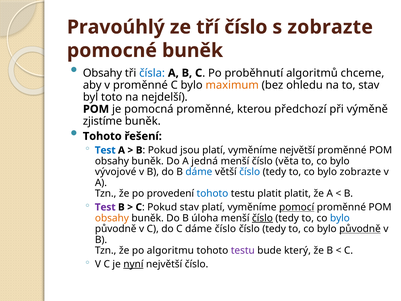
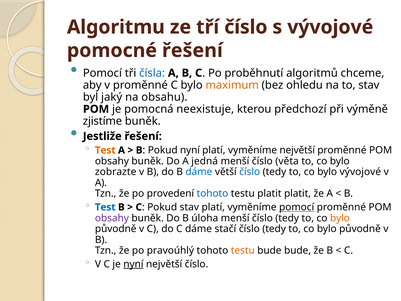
Pravoúhlý: Pravoúhlý -> Algoritmu
s zobrazte: zobrazte -> vývojové
pomocné buněk: buněk -> řešení
Obsahy at (102, 73): Obsahy -> Pomocí
toto: toto -> jaký
nejdelší: nejdelší -> obsahu
pomocná proměnné: proměnné -> neexistuje
Tohoto at (102, 136): Tohoto -> Jestliže
Test at (105, 150) colour: blue -> orange
Pokud jsou: jsou -> nyní
vývojové: vývojové -> zobrazte
bylo zobrazte: zobrazte -> vývojové
Test at (105, 207) colour: purple -> blue
obsahy at (112, 218) colour: orange -> purple
číslo at (262, 218) underline: present -> none
bylo at (340, 218) colour: blue -> orange
dáme číslo: číslo -> stačí
původně at (360, 229) underline: present -> none
algoritmu: algoritmu -> pravoúhlý
testu at (243, 250) colour: purple -> orange
bude který: který -> bude
